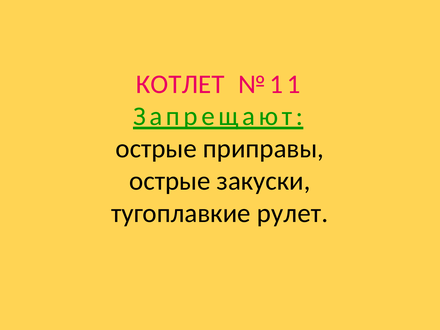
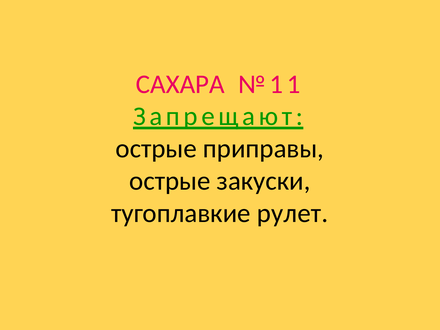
КОТЛЕТ: КОТЛЕТ -> САХАРА
